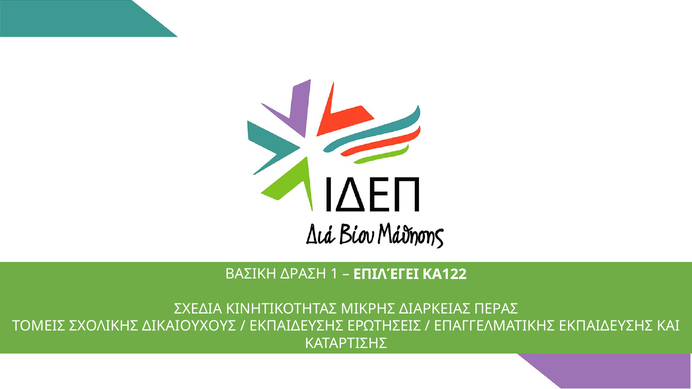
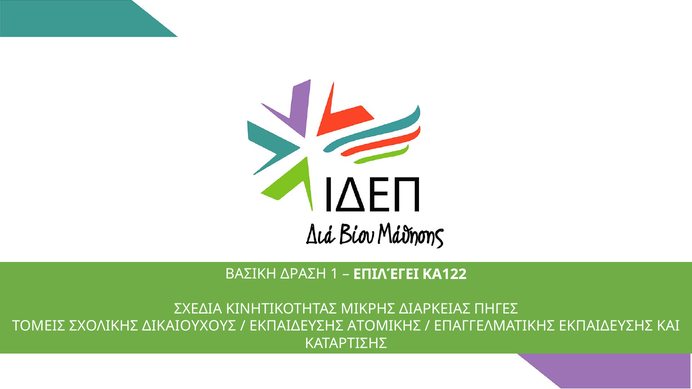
ΠΕΡΑΣ: ΠΕΡΑΣ -> ΠΗΓΕΣ
ΕΡΩΤΗΣΕΙΣ: ΕΡΩΤΗΣΕΙΣ -> ΑΤΟΜΙΚΗΣ
